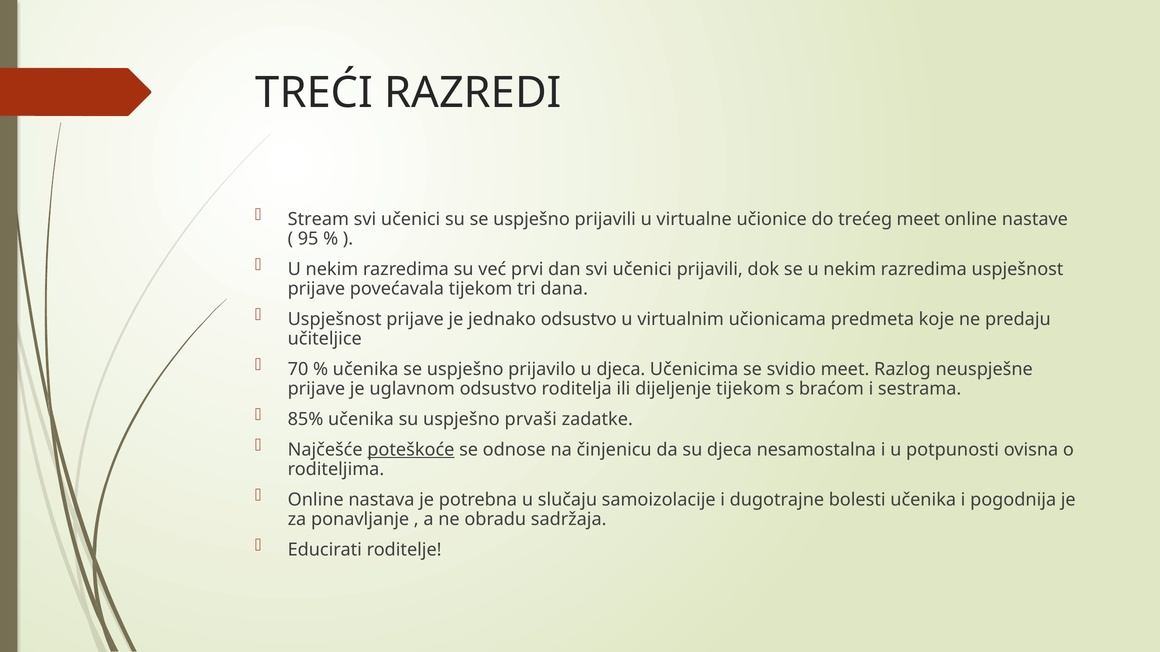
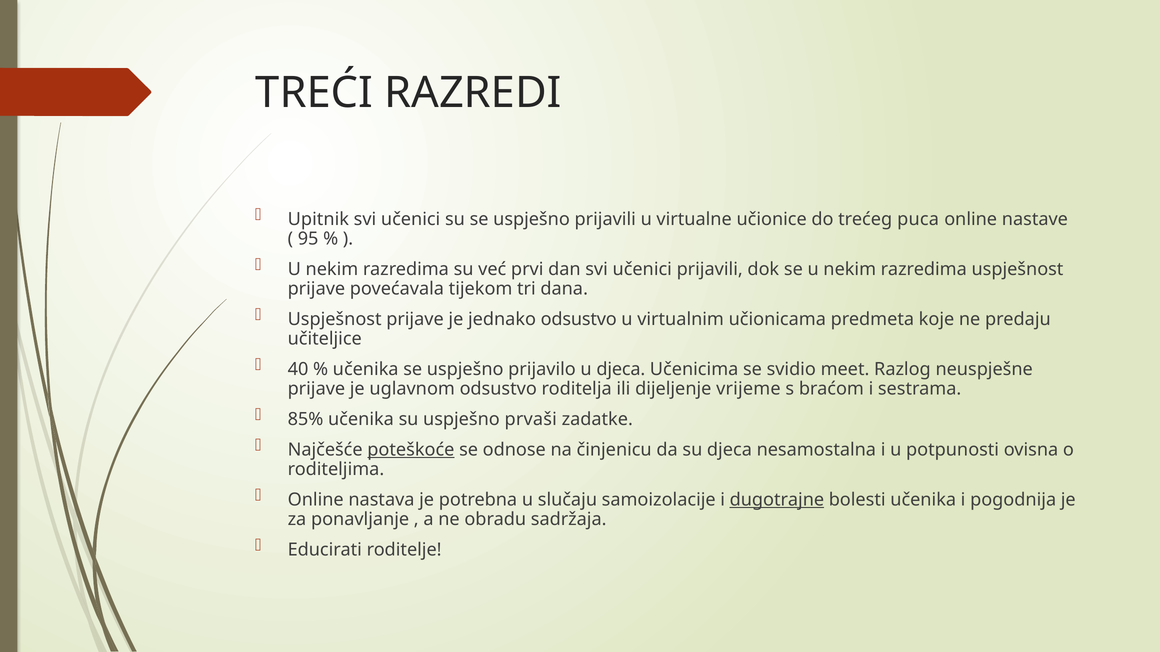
Stream: Stream -> Upitnik
trećeg meet: meet -> puca
70: 70 -> 40
dijeljenje tijekom: tijekom -> vrijeme
dugotrajne underline: none -> present
